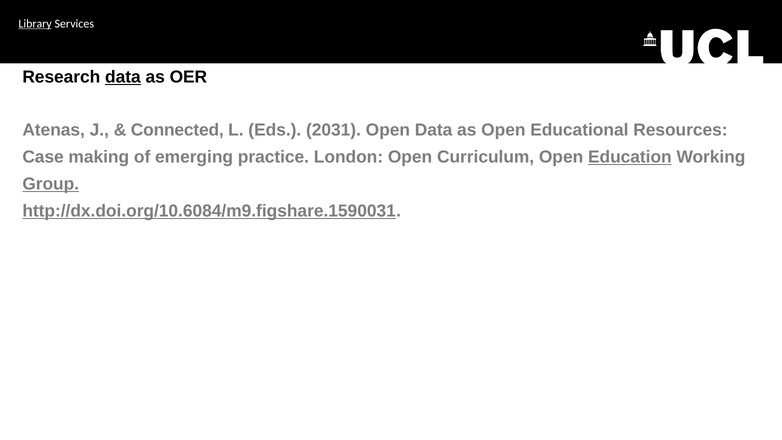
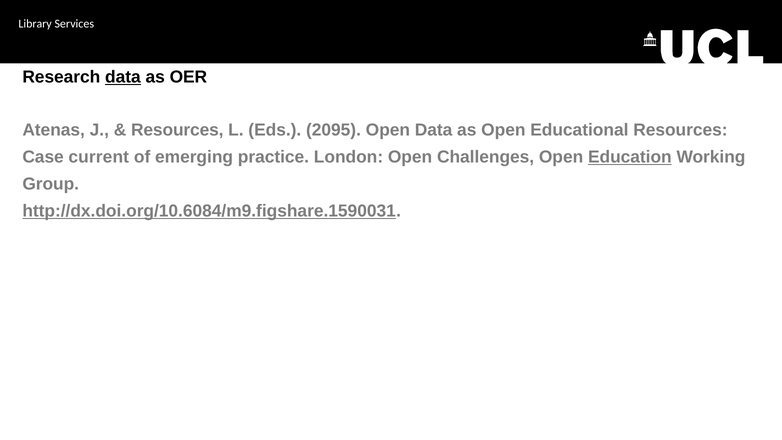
Library underline: present -> none
Connected at (177, 130): Connected -> Resources
2031: 2031 -> 2095
making: making -> current
Curriculum: Curriculum -> Challenges
Group underline: present -> none
